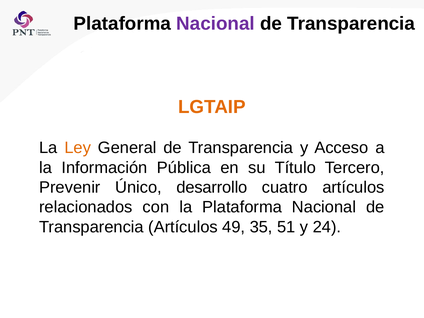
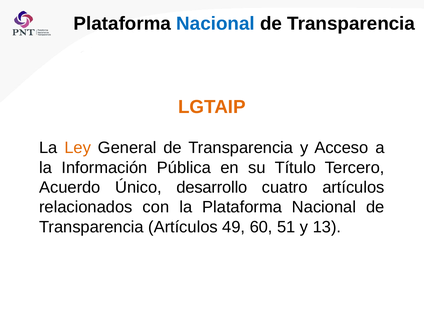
Nacional at (216, 23) colour: purple -> blue
Prevenir: Prevenir -> Acuerdo
35: 35 -> 60
24: 24 -> 13
